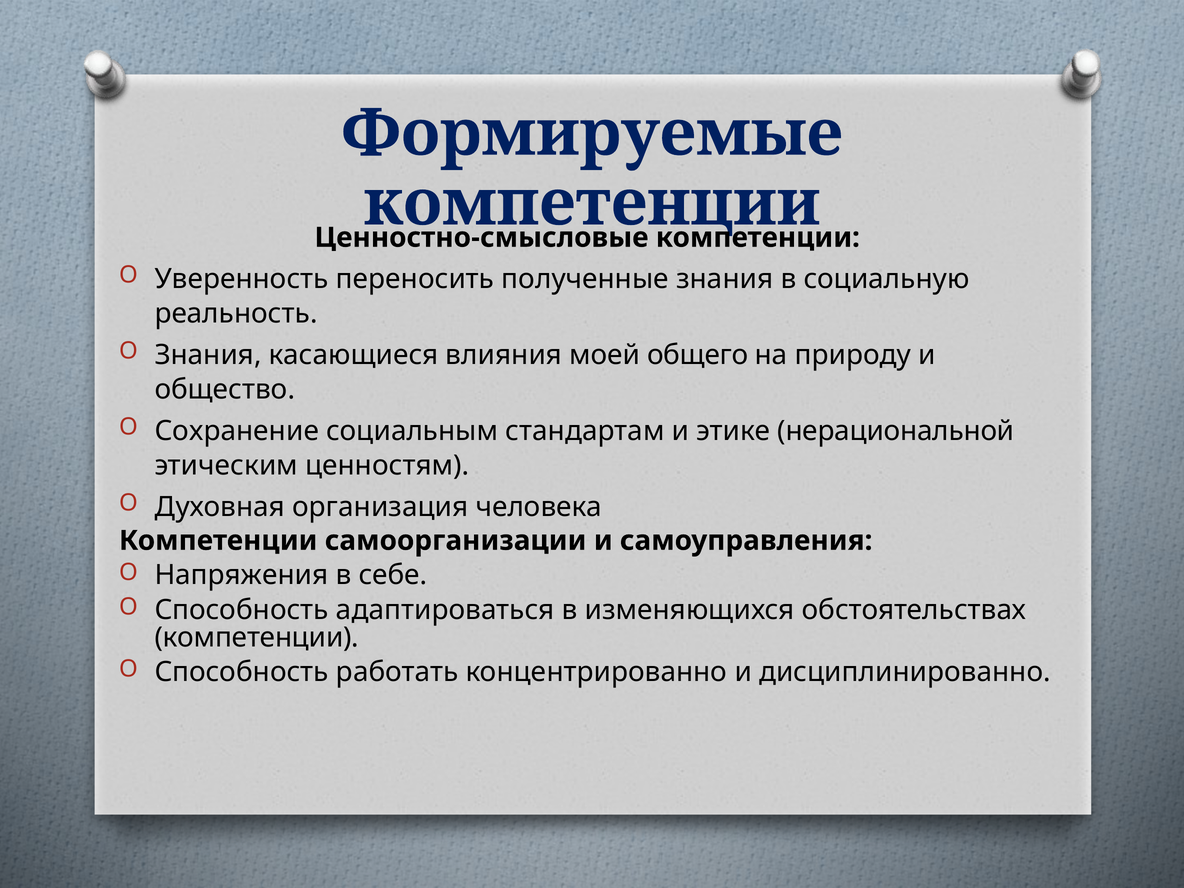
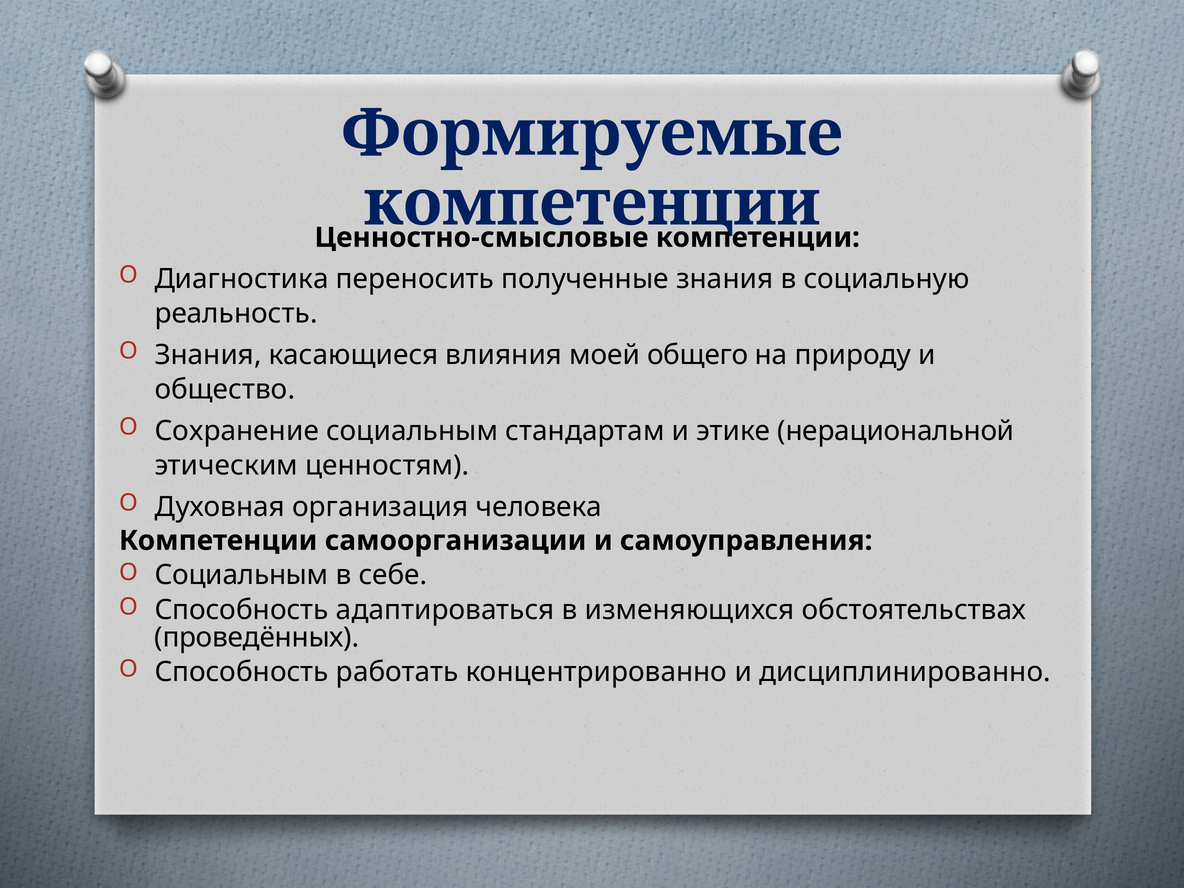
Уверенность: Уверенность -> Диагностика
Напряжения at (241, 575): Напряжения -> Социальным
компетенции at (257, 637): компетенции -> проведённых
